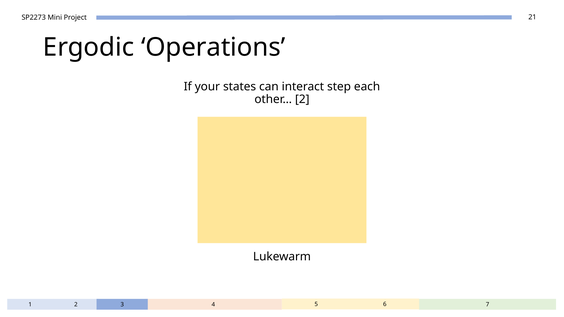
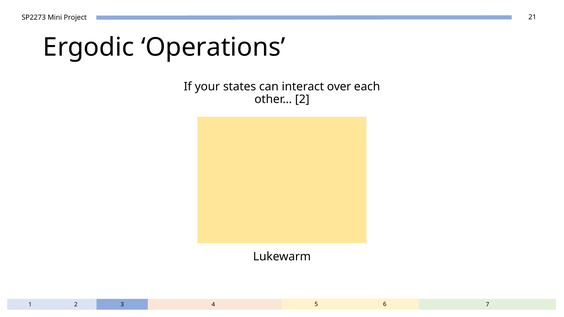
step: step -> over
